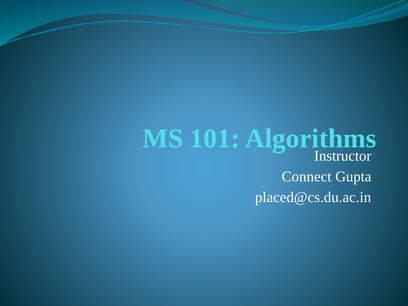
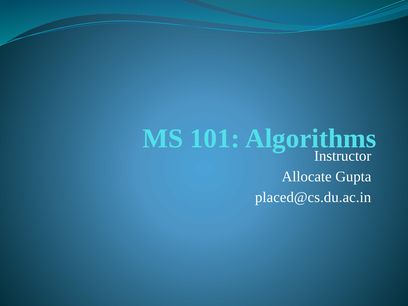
Connect: Connect -> Allocate
